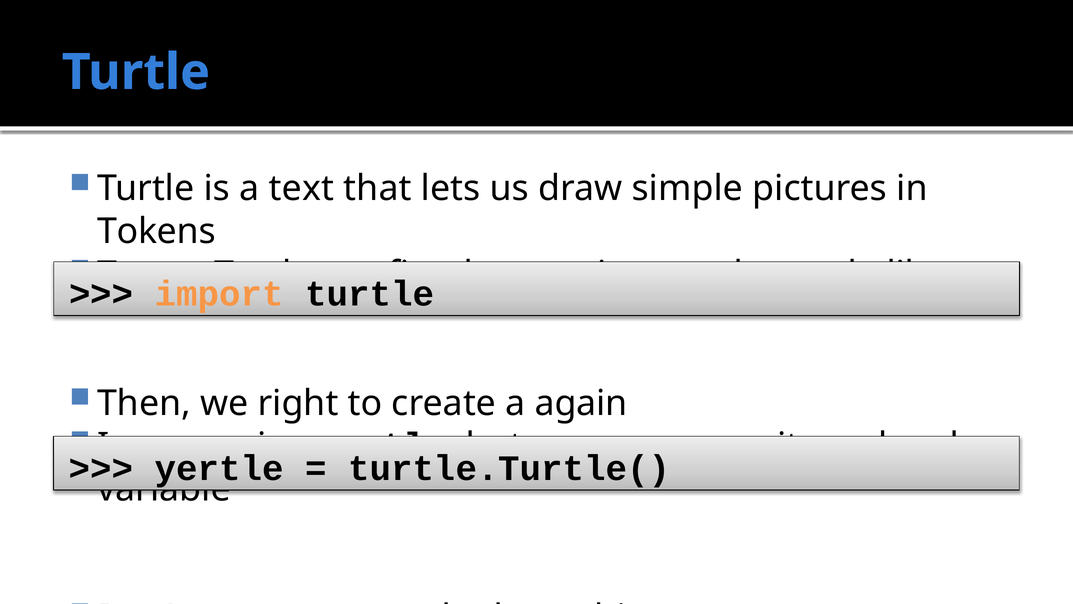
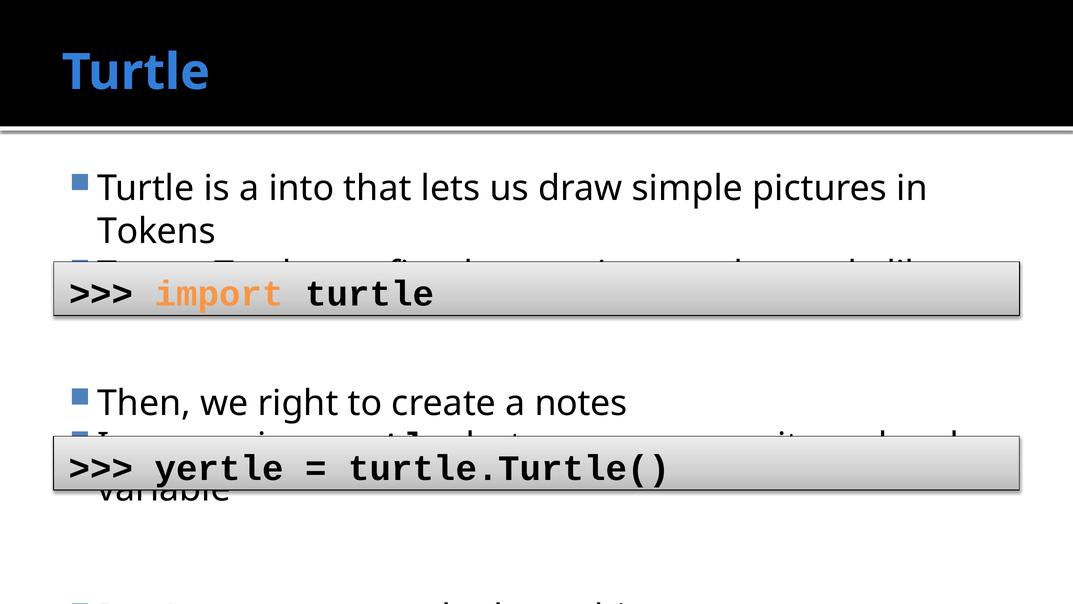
text: text -> into
again: again -> notes
